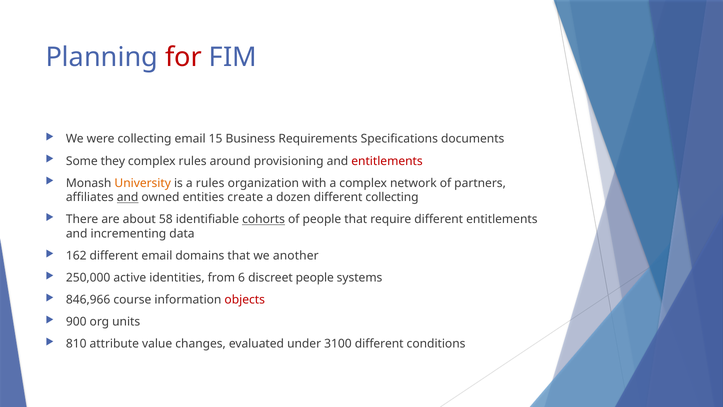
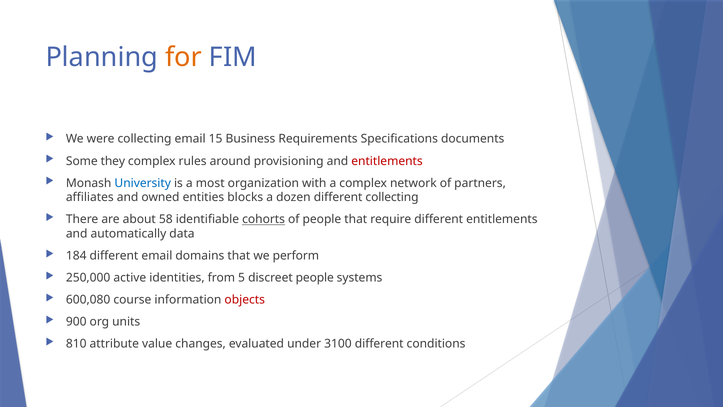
for colour: red -> orange
University colour: orange -> blue
a rules: rules -> most
and at (128, 197) underline: present -> none
create: create -> blocks
incrementing: incrementing -> automatically
162: 162 -> 184
another: another -> perform
6: 6 -> 5
846,966: 846,966 -> 600,080
